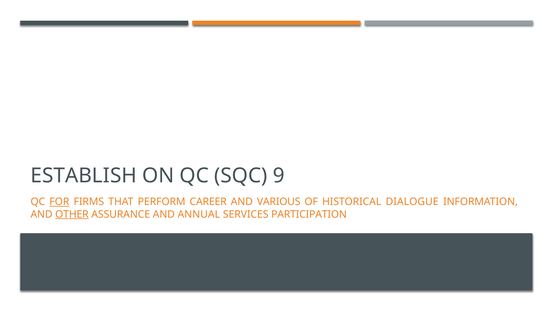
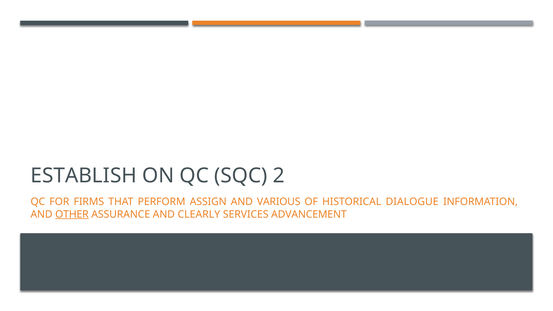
9: 9 -> 2
FOR underline: present -> none
CAREER: CAREER -> ASSIGN
ANNUAL: ANNUAL -> CLEARLY
PARTICIPATION: PARTICIPATION -> ADVANCEMENT
